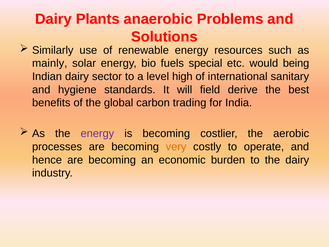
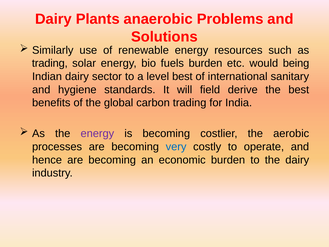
mainly at (50, 63): mainly -> trading
fuels special: special -> burden
level high: high -> best
very colour: orange -> blue
